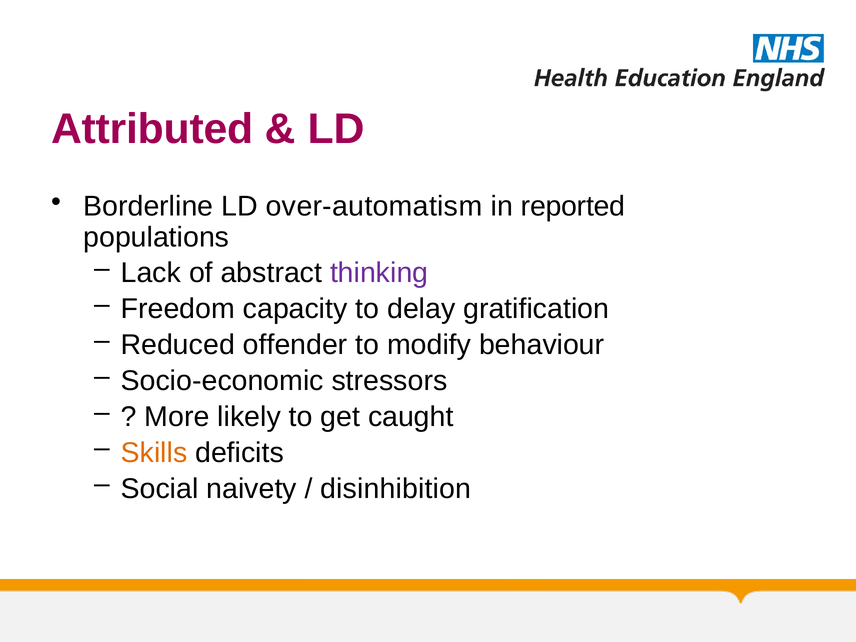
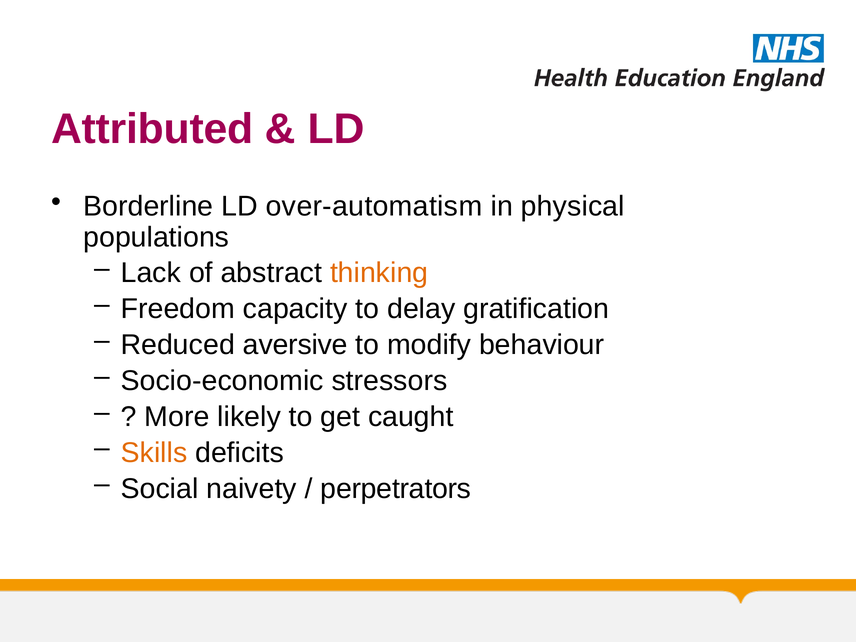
reported: reported -> physical
thinking colour: purple -> orange
offender: offender -> aversive
disinhibition: disinhibition -> perpetrators
